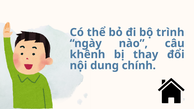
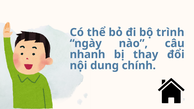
khênh: khênh -> nhanh
